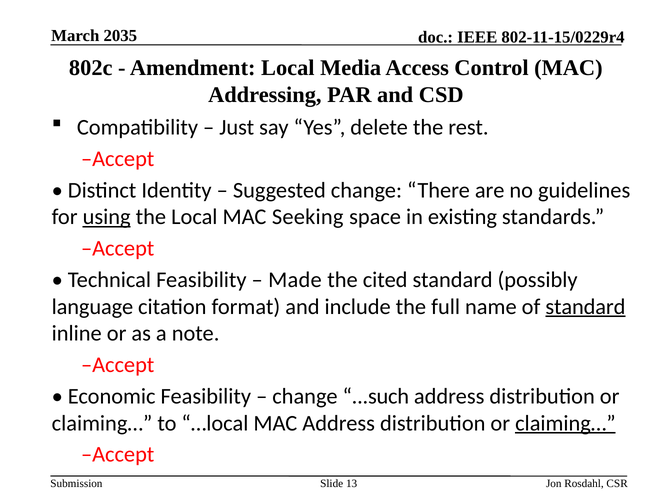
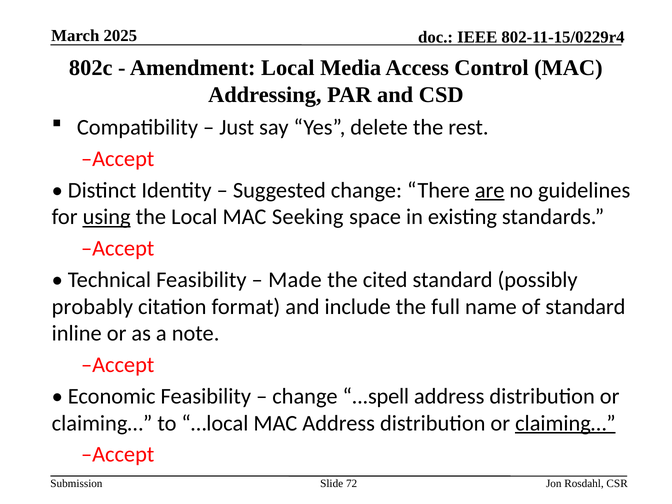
2035: 2035 -> 2025
are underline: none -> present
language: language -> probably
standard at (585, 307) underline: present -> none
...such: ...such -> ...spell
13: 13 -> 72
